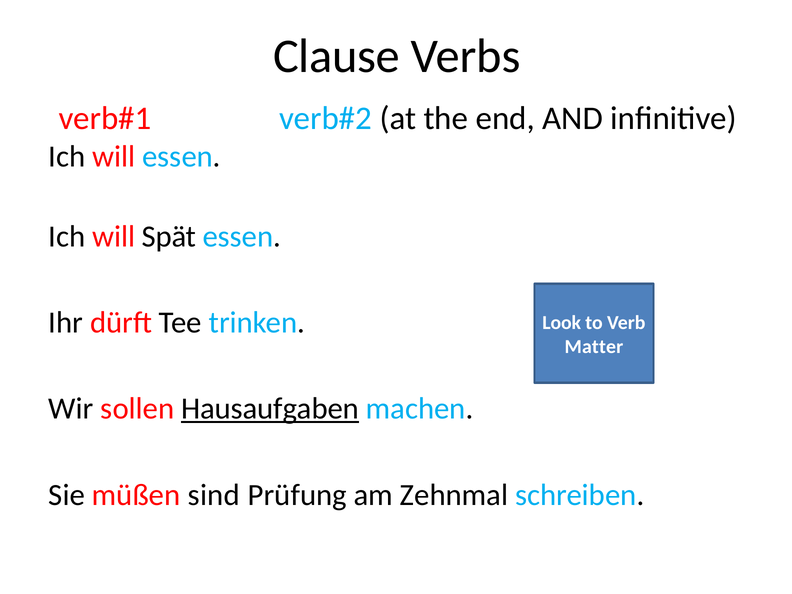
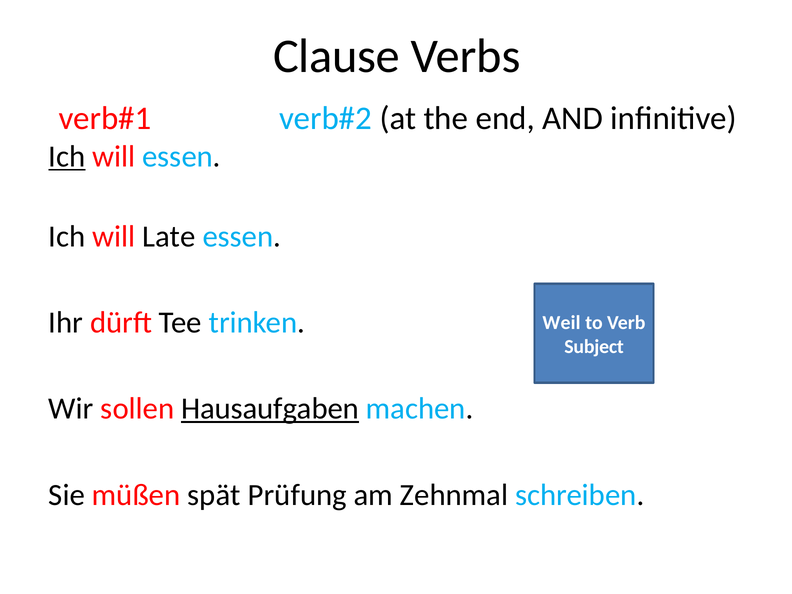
Ich at (67, 157) underline: none -> present
Spät: Spät -> Late
Look: Look -> Weil
Matter: Matter -> Subject
sind: sind -> spät
